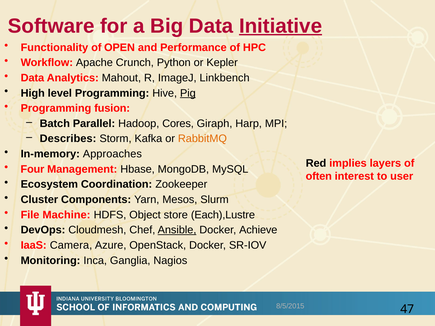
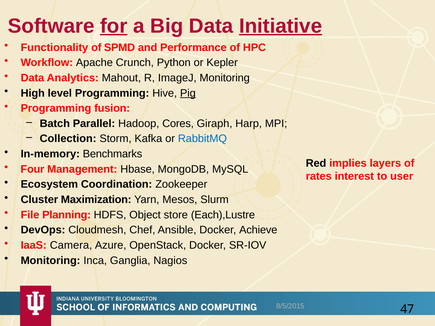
for underline: none -> present
OPEN: OPEN -> SPMD
ImageJ Linkbench: Linkbench -> Monitoring
Describes: Describes -> Collection
RabbitMQ colour: orange -> blue
Approaches: Approaches -> Benchmarks
often: often -> rates
Components: Components -> Maximization
Machine: Machine -> Planning
Ansible underline: present -> none
